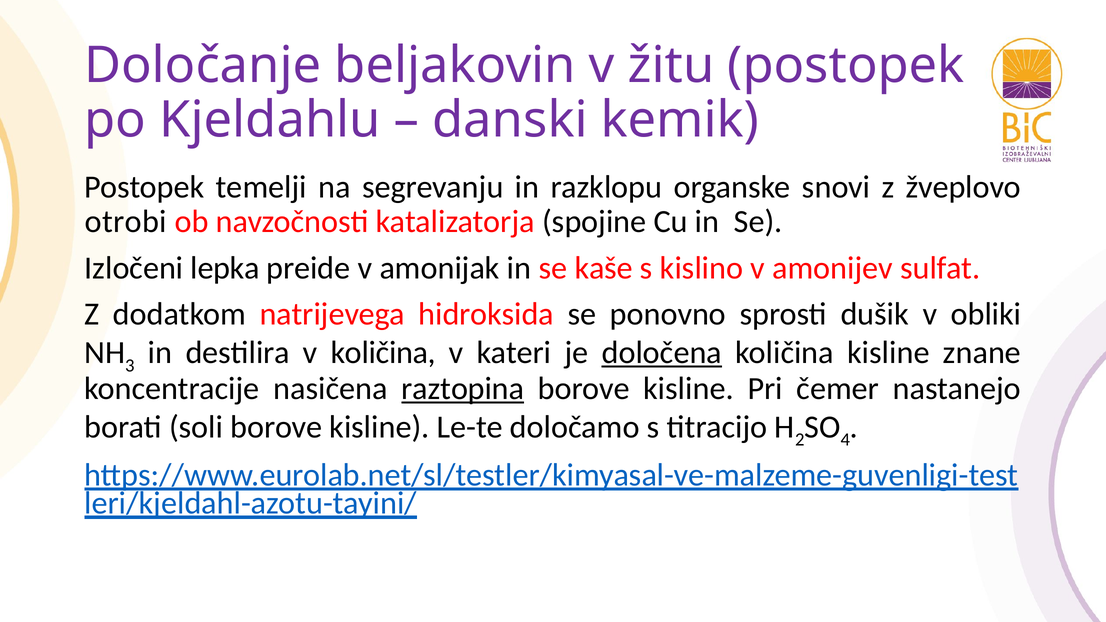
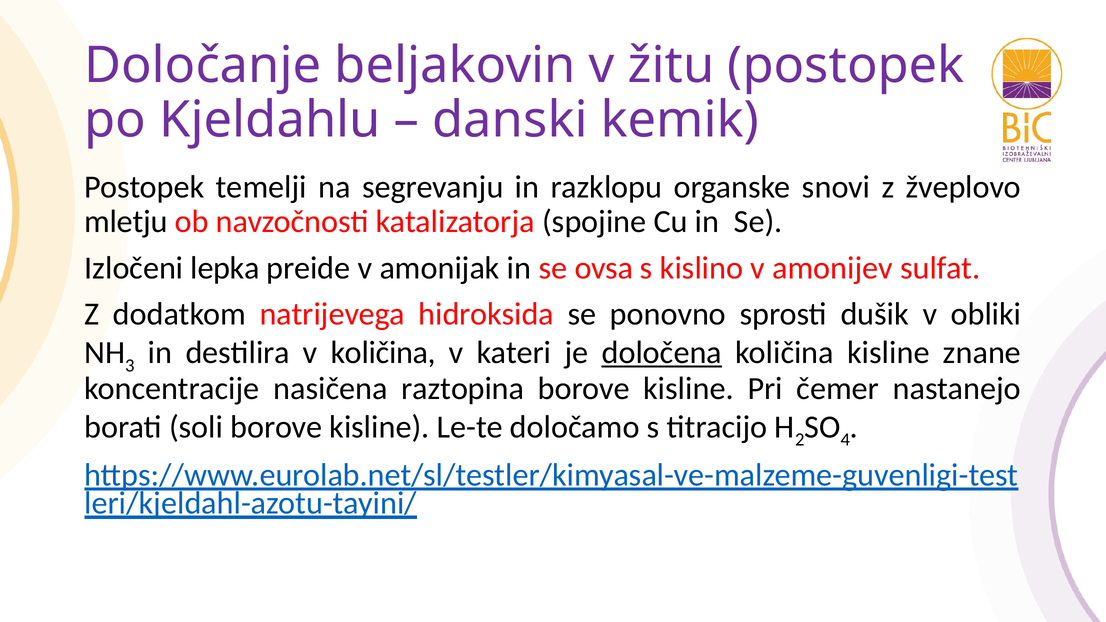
otrobi: otrobi -> mletju
kaše: kaše -> ovsa
raztopina underline: present -> none
